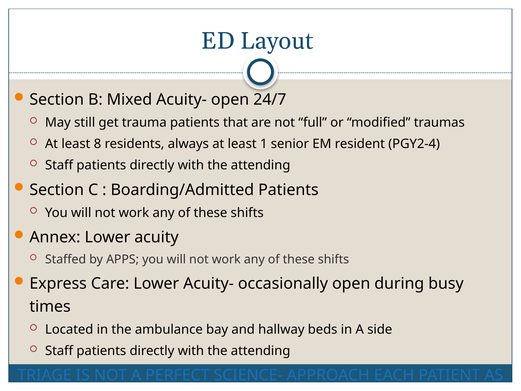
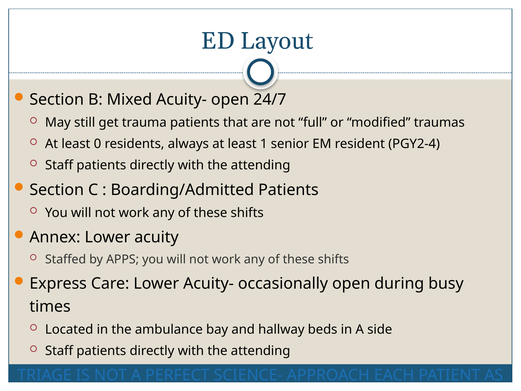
8: 8 -> 0
